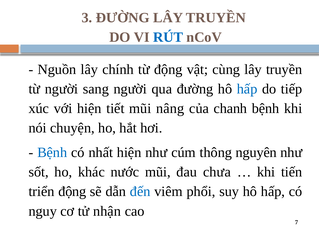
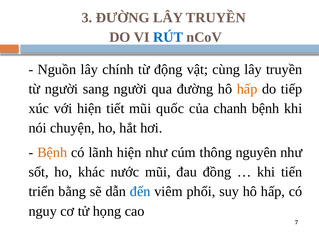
hấp at (247, 89) colour: blue -> orange
nâng: nâng -> quốc
Bệnh at (52, 153) colour: blue -> orange
nhất: nhất -> lãnh
chưa: chưa -> đồng
triển động: động -> bằng
nhận: nhận -> họng
